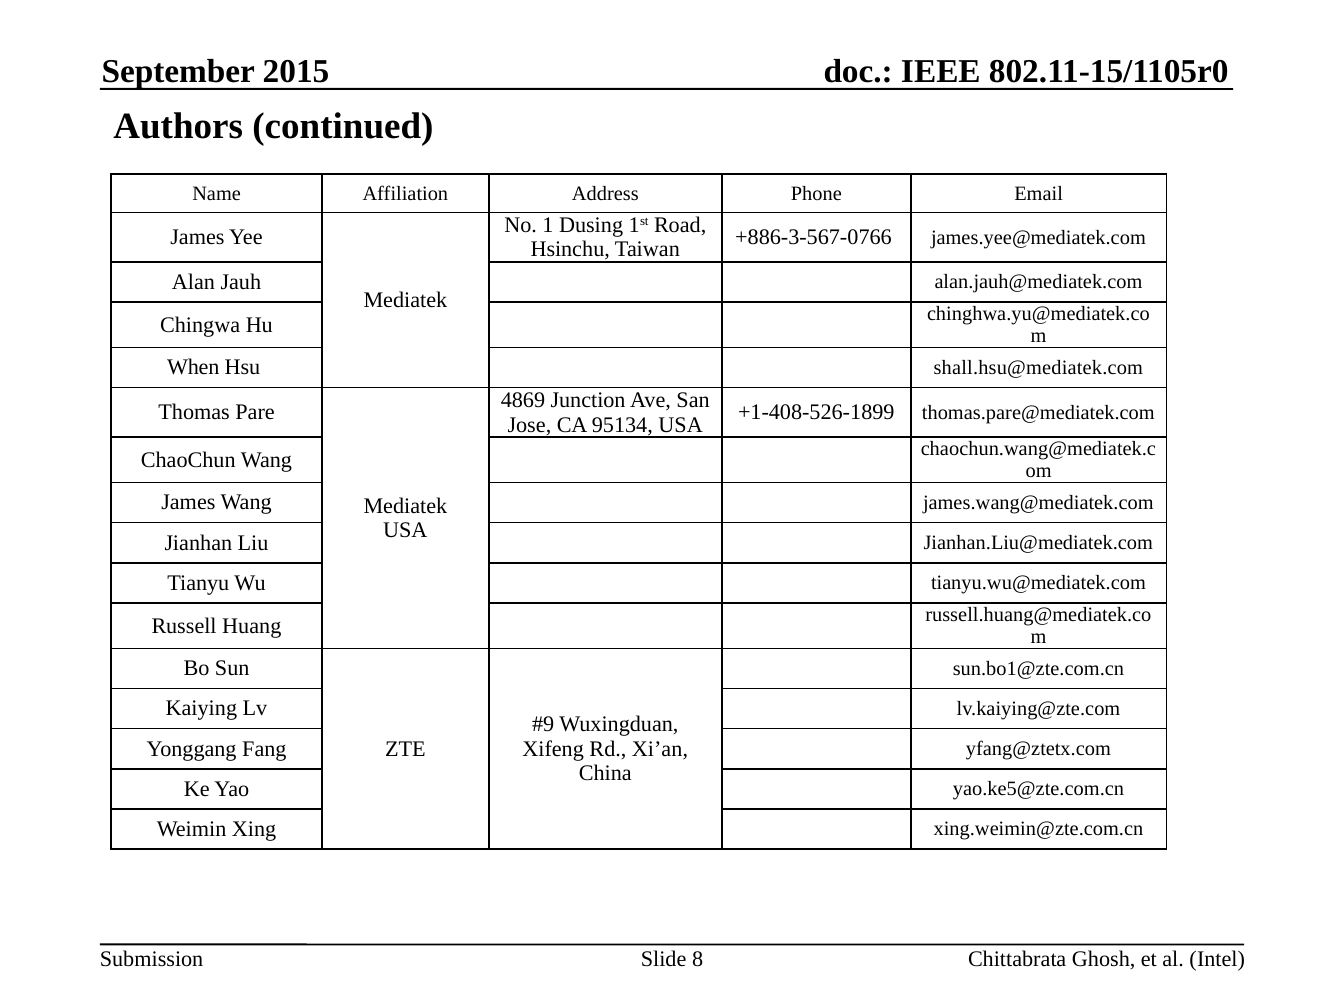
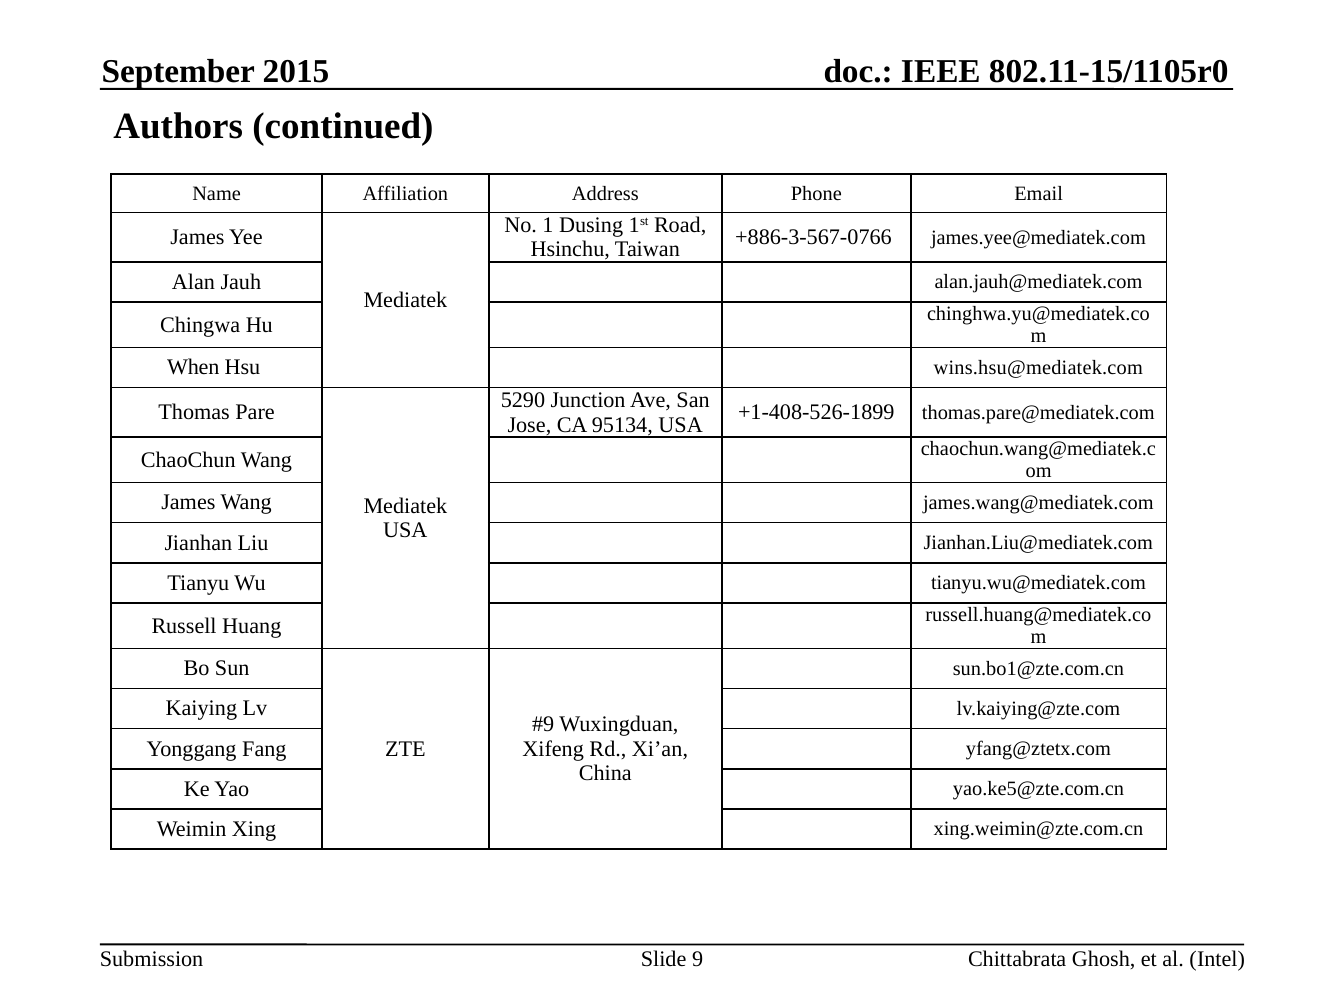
shall.hsu@mediatek.com: shall.hsu@mediatek.com -> wins.hsu@mediatek.com
4869: 4869 -> 5290
8: 8 -> 9
